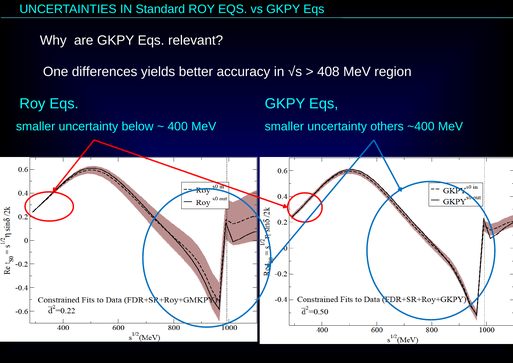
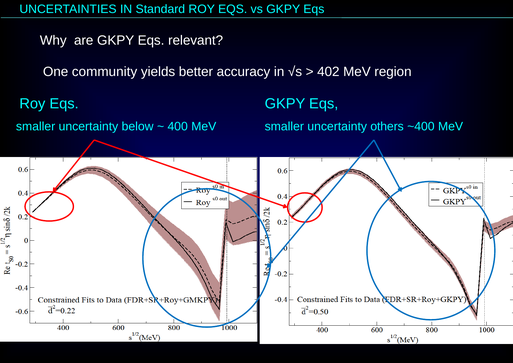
differences: differences -> community
408: 408 -> 402
